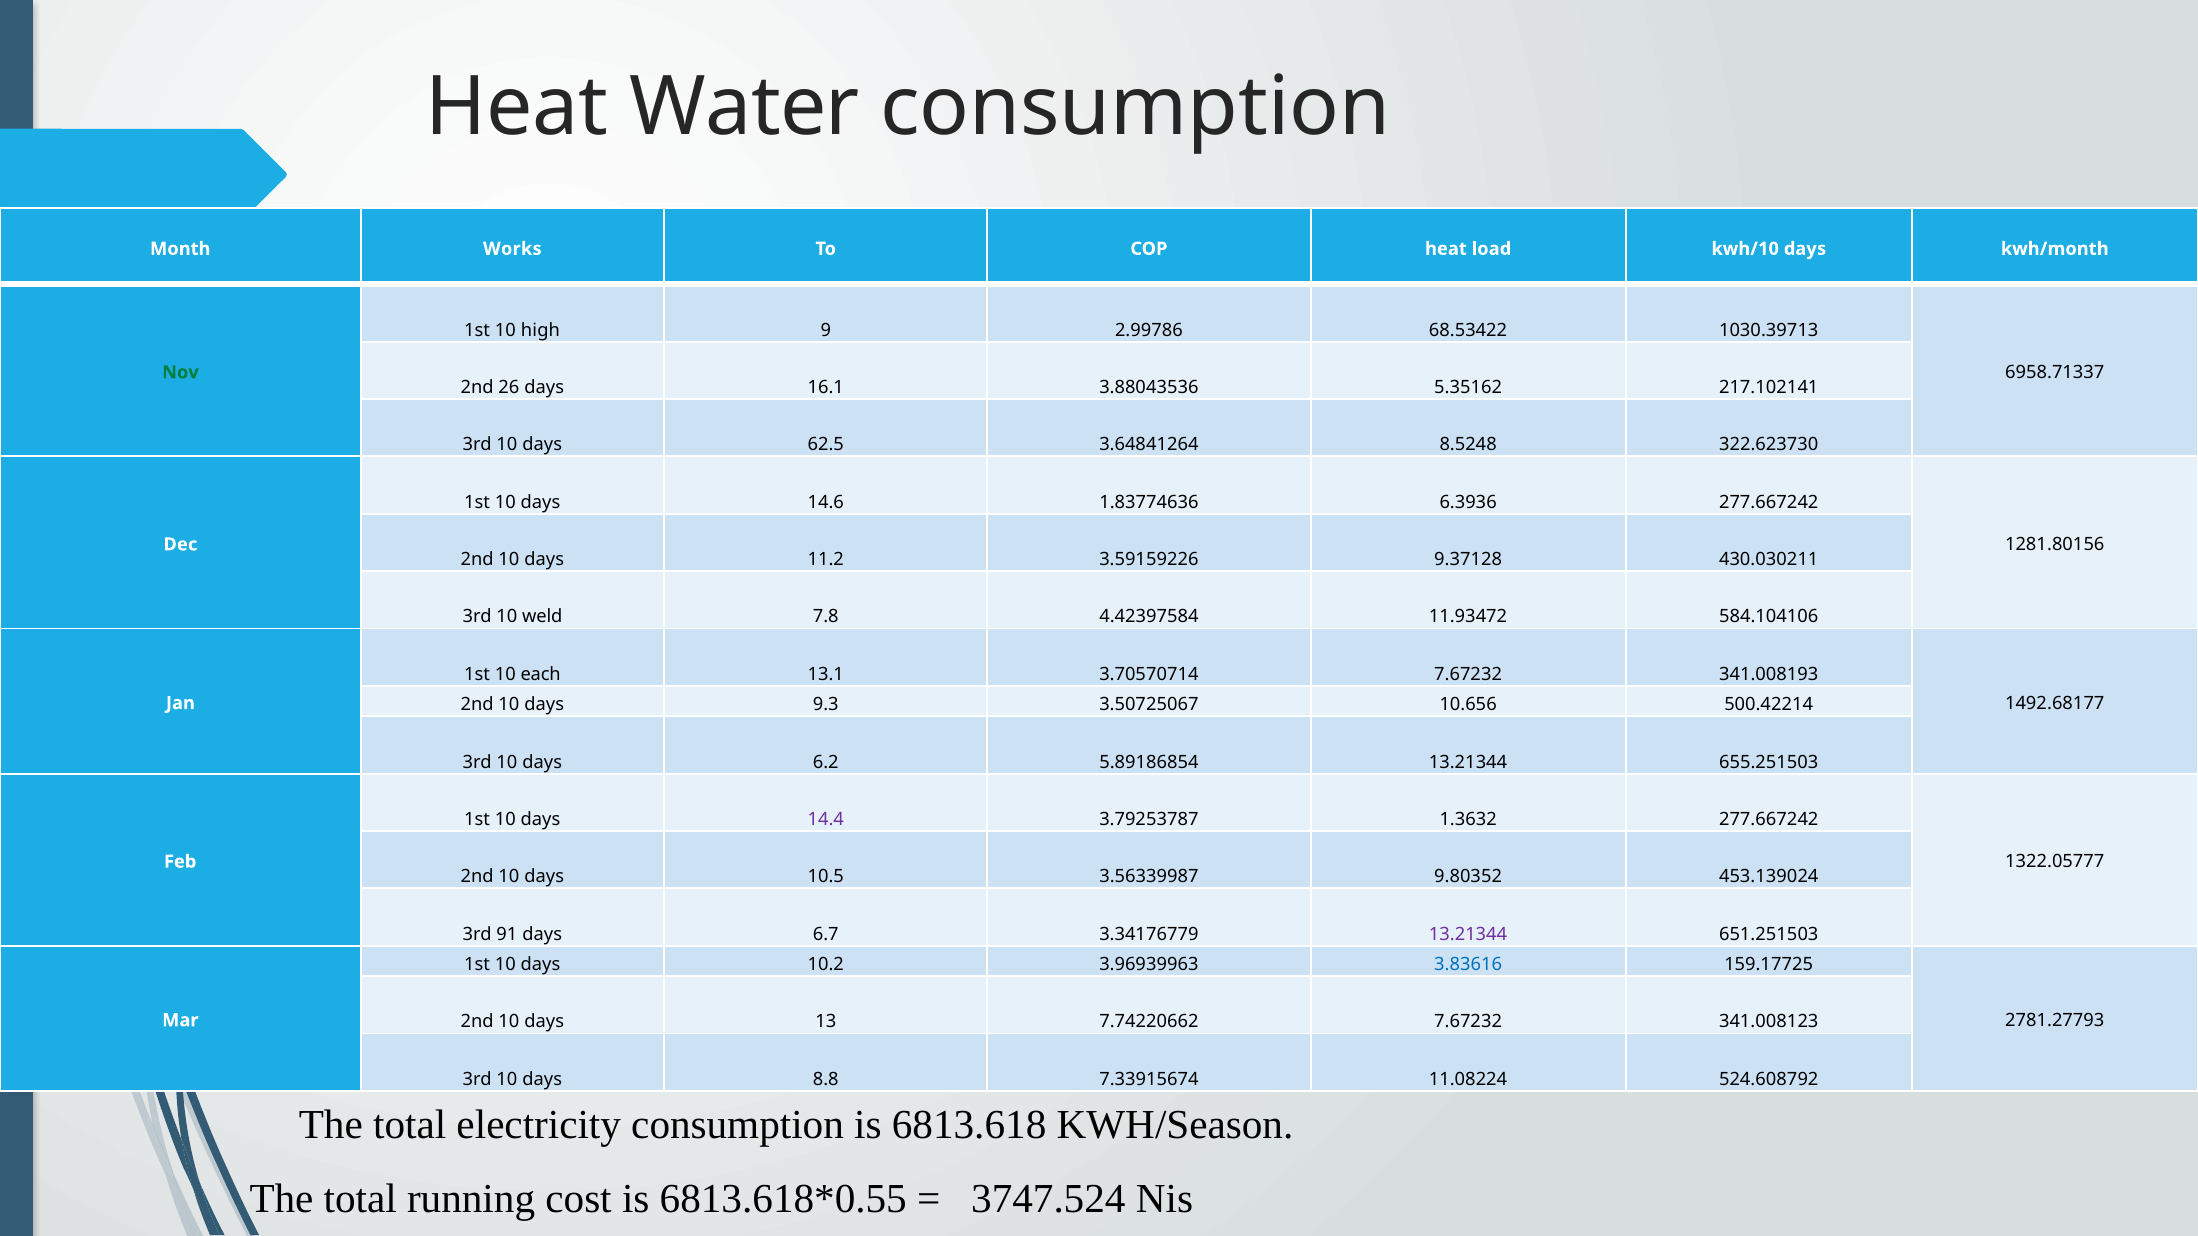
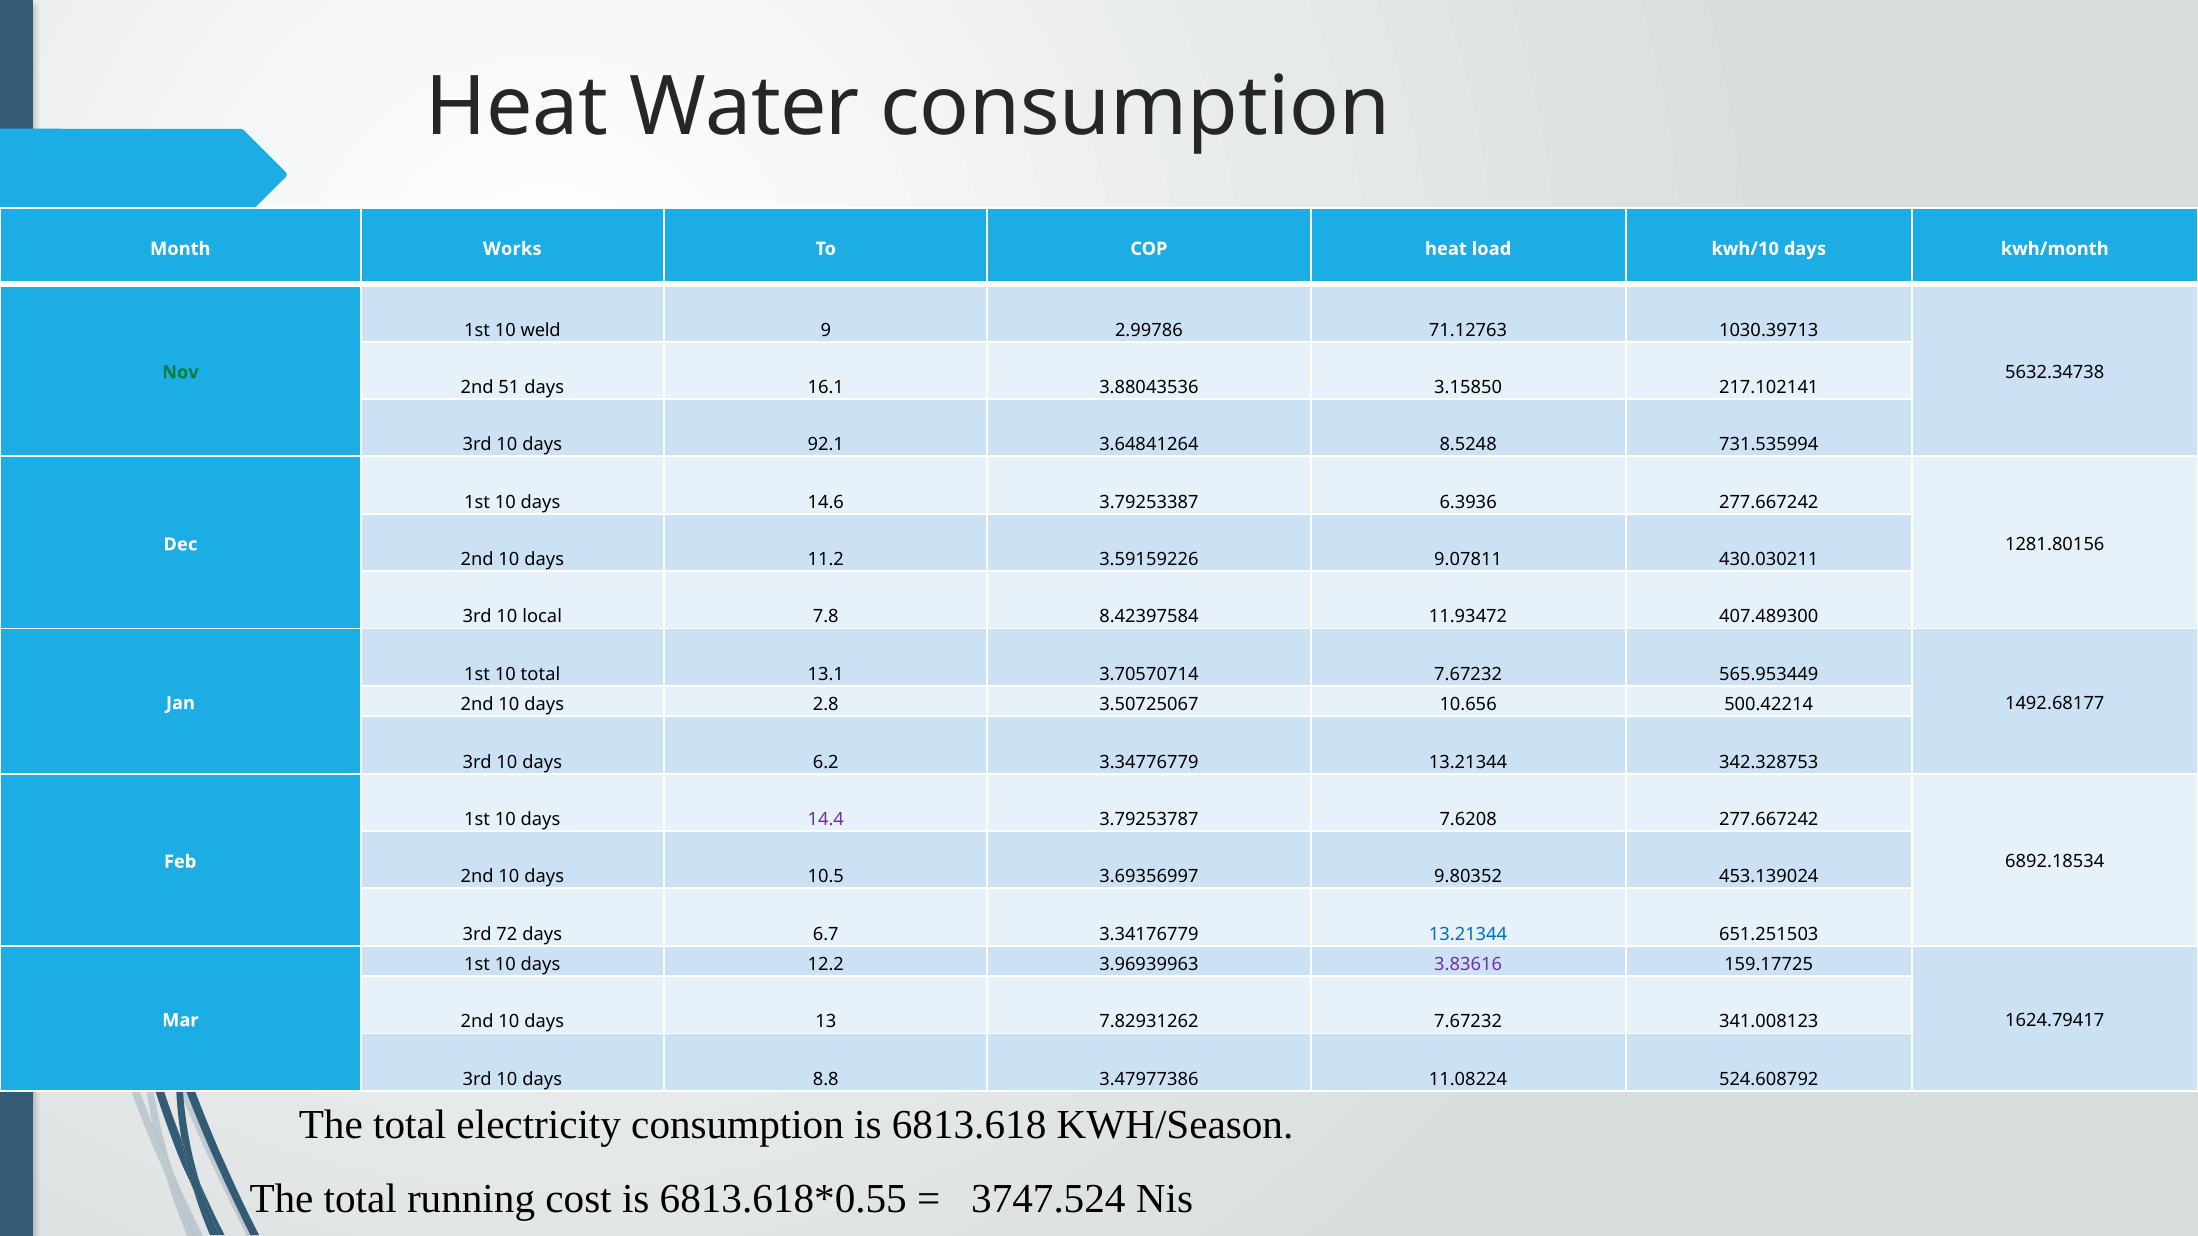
high: high -> weld
68.53422: 68.53422 -> 71.12763
6958.71337: 6958.71337 -> 5632.34738
26: 26 -> 51
5.35162: 5.35162 -> 3.15850
62.5: 62.5 -> 92.1
322.623730: 322.623730 -> 731.535994
1.83774636: 1.83774636 -> 3.79253387
9.37128: 9.37128 -> 9.07811
weld: weld -> local
4.42397584: 4.42397584 -> 8.42397584
584.104106: 584.104106 -> 407.489300
10 each: each -> total
341.008193: 341.008193 -> 565.953449
9.3: 9.3 -> 2.8
5.89186854: 5.89186854 -> 3.34776779
655.251503: 655.251503 -> 342.328753
1.3632: 1.3632 -> 7.6208
1322.05777: 1322.05777 -> 6892.18534
3.56339987: 3.56339987 -> 3.69356997
91: 91 -> 72
13.21344 at (1468, 934) colour: purple -> blue
10.2: 10.2 -> 12.2
3.83616 colour: blue -> purple
2781.27793: 2781.27793 -> 1624.79417
7.74220662: 7.74220662 -> 7.82931262
7.33915674: 7.33915674 -> 3.47977386
